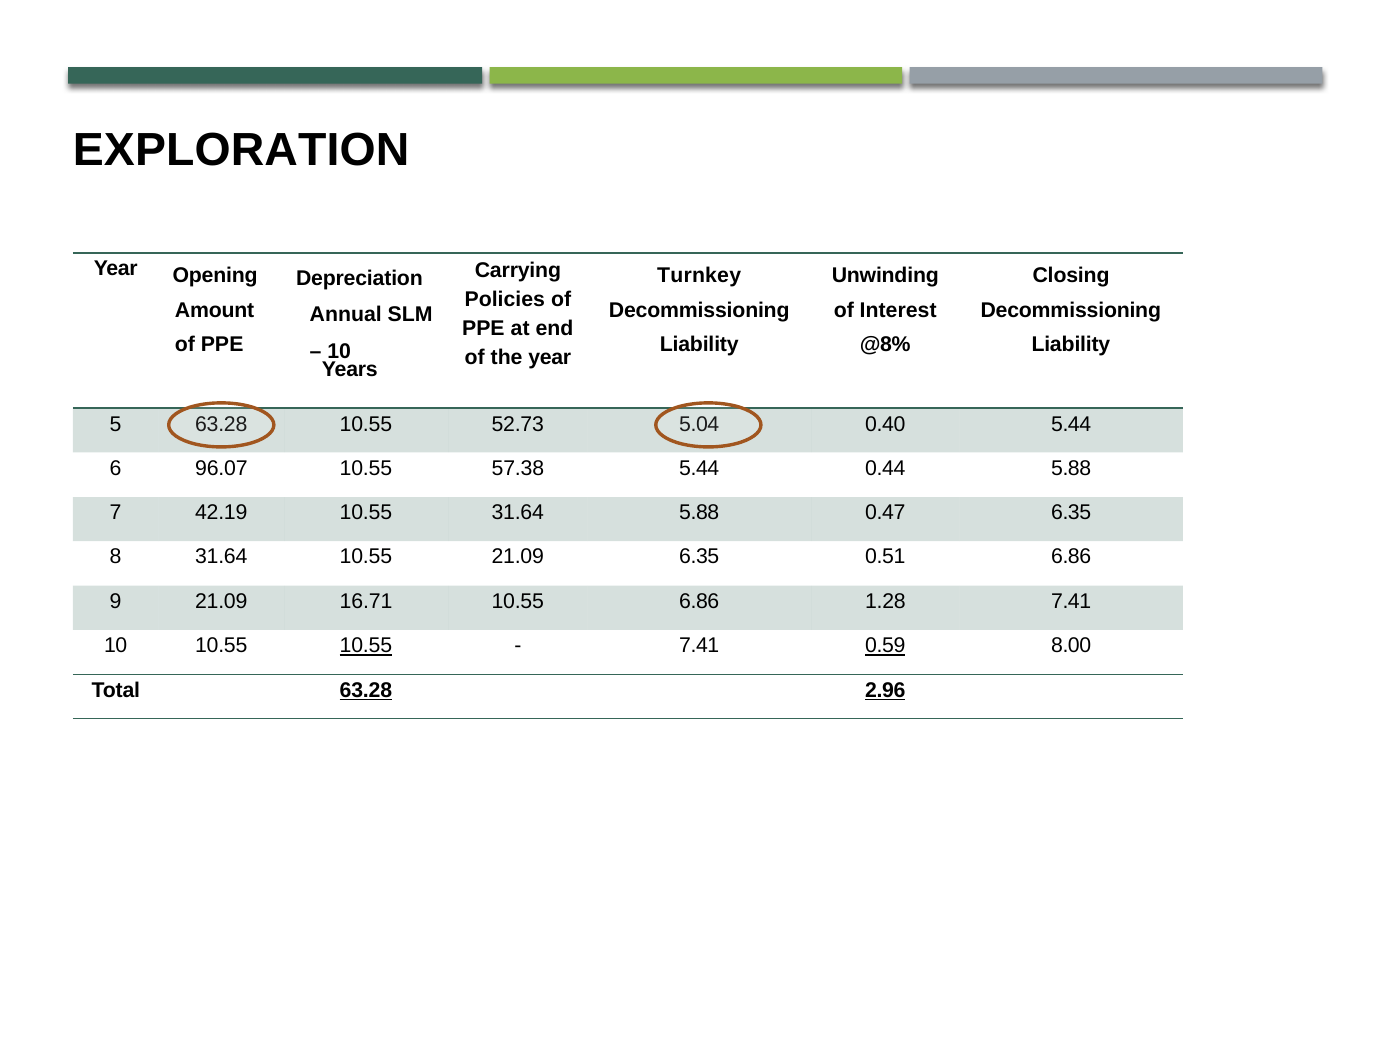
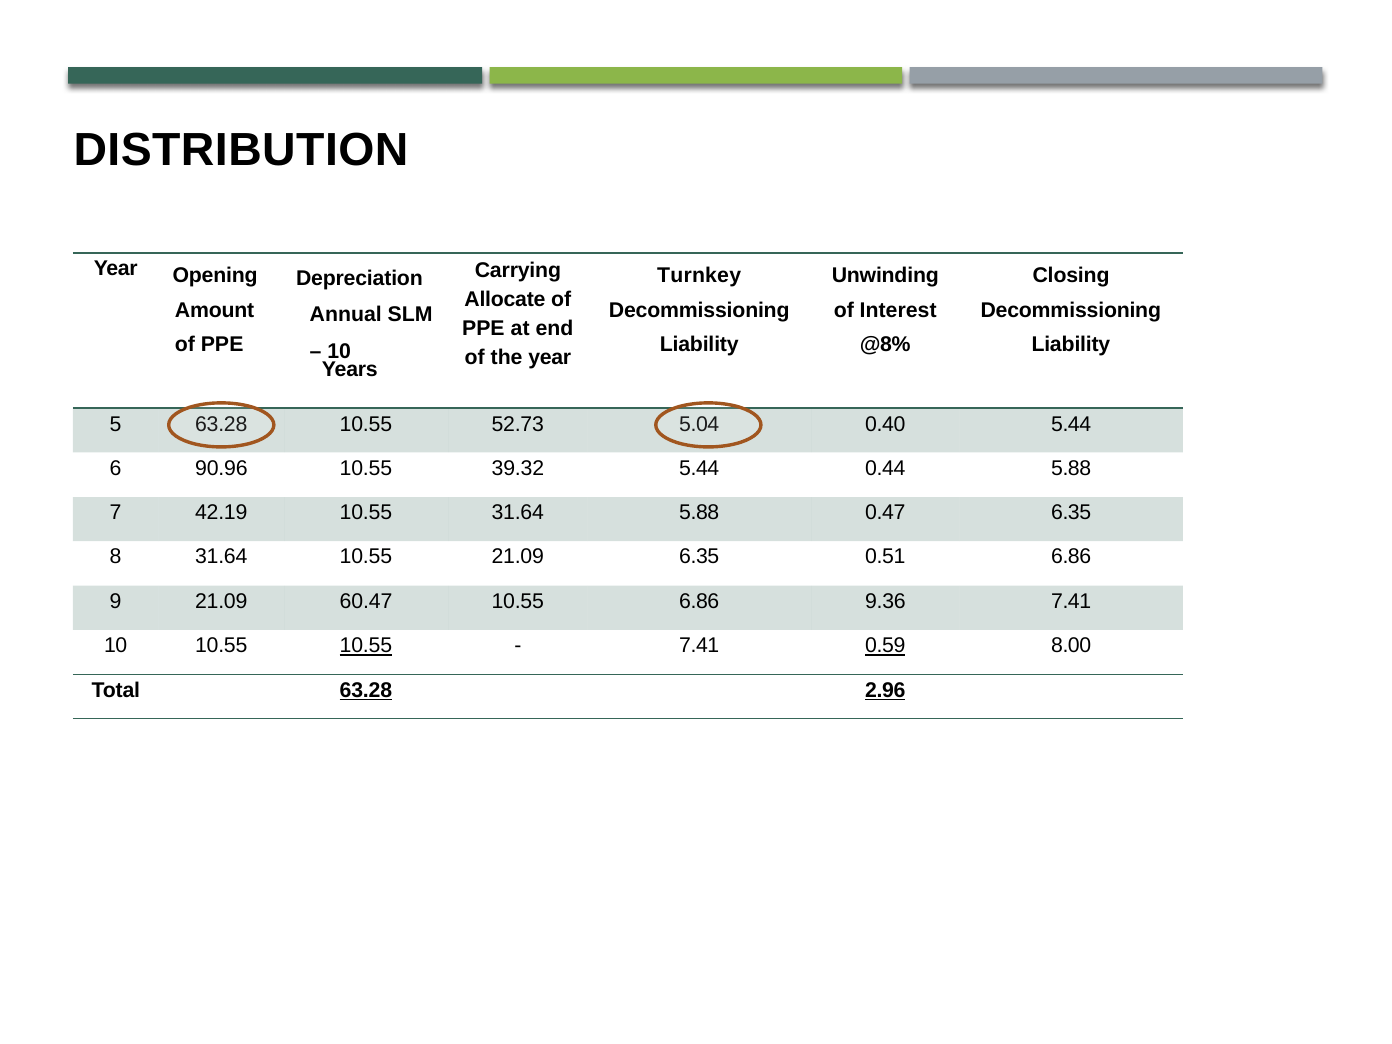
EXPLORATION: EXPLORATION -> DISTRIBUTION
Policies: Policies -> Allocate
96.07: 96.07 -> 90.96
57.38: 57.38 -> 39.32
16.71: 16.71 -> 60.47
1.28: 1.28 -> 9.36
